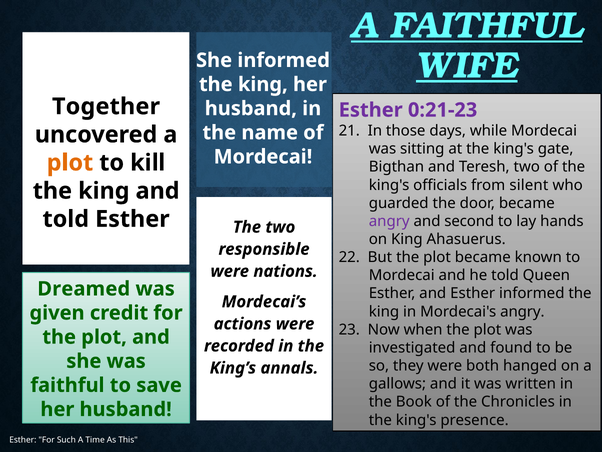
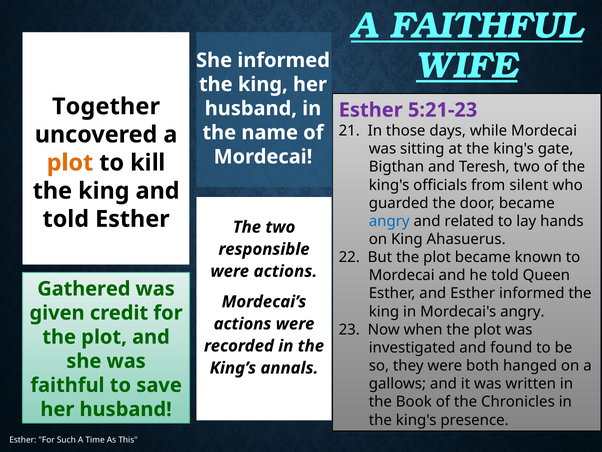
0:21-23: 0:21-23 -> 5:21-23
angry at (389, 221) colour: purple -> blue
second: second -> related
were nations: nations -> actions
Dreamed: Dreamed -> Gathered
